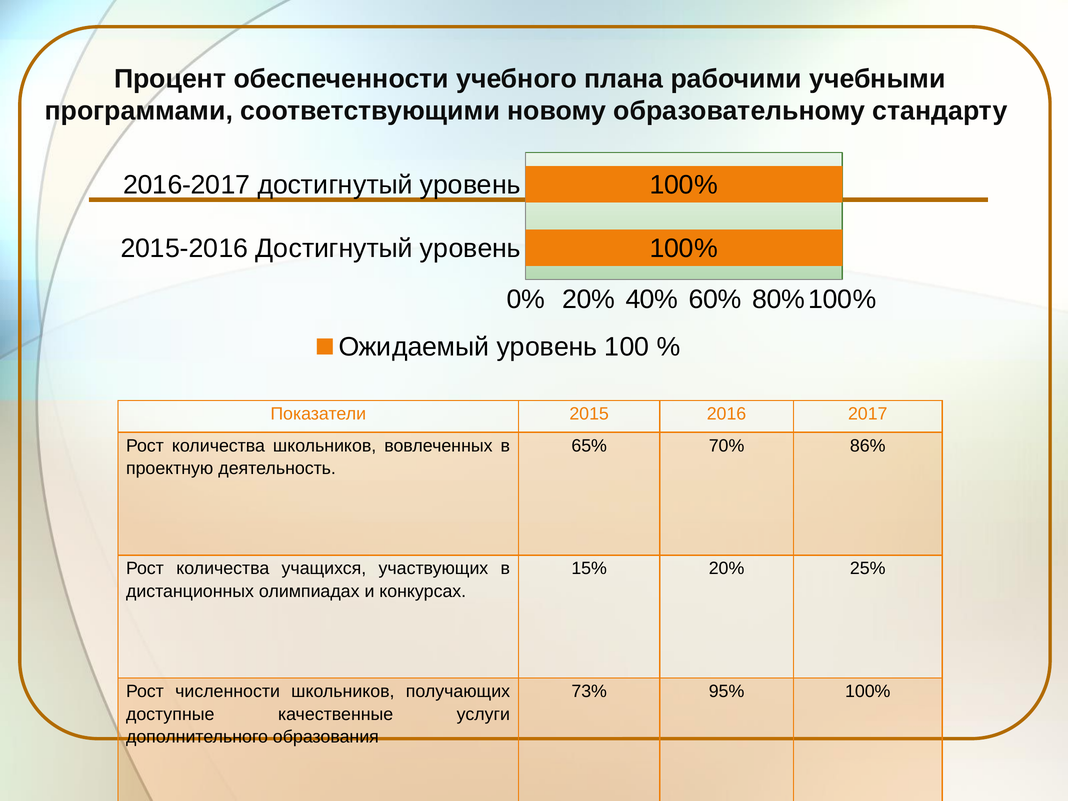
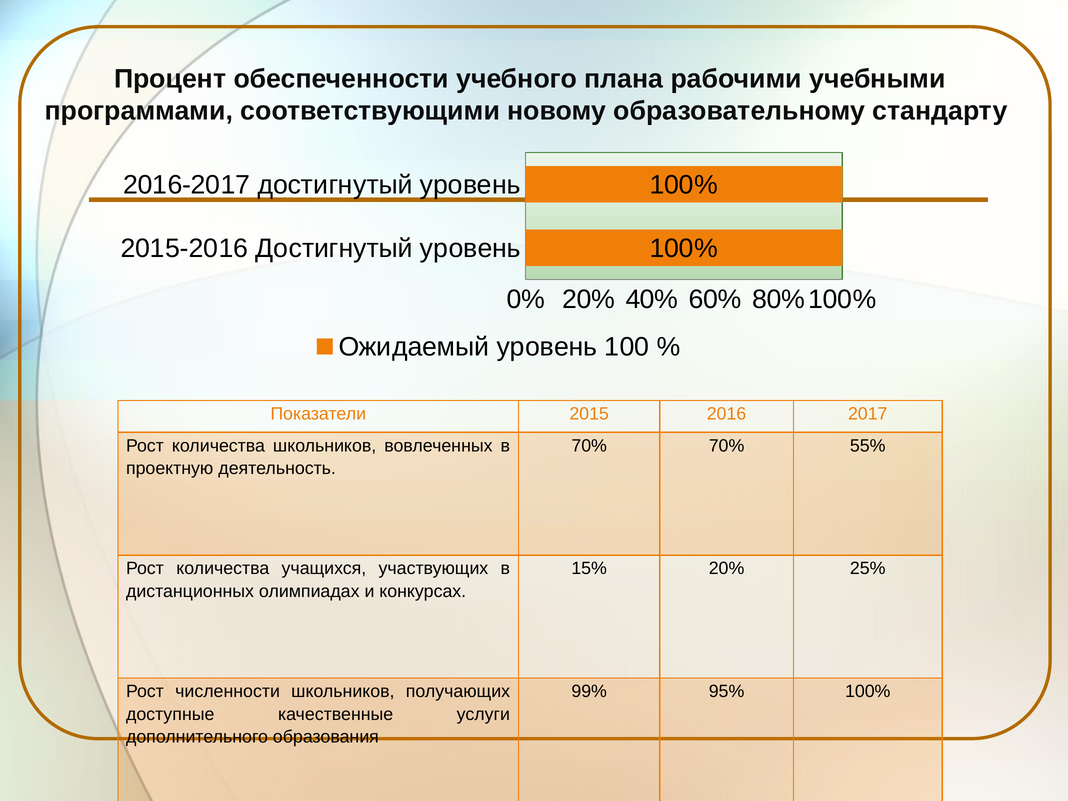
65% at (589, 446): 65% -> 70%
86%: 86% -> 55%
73%: 73% -> 99%
